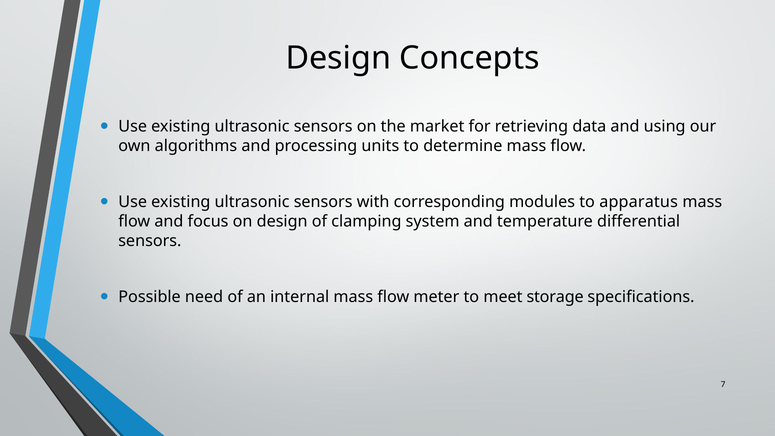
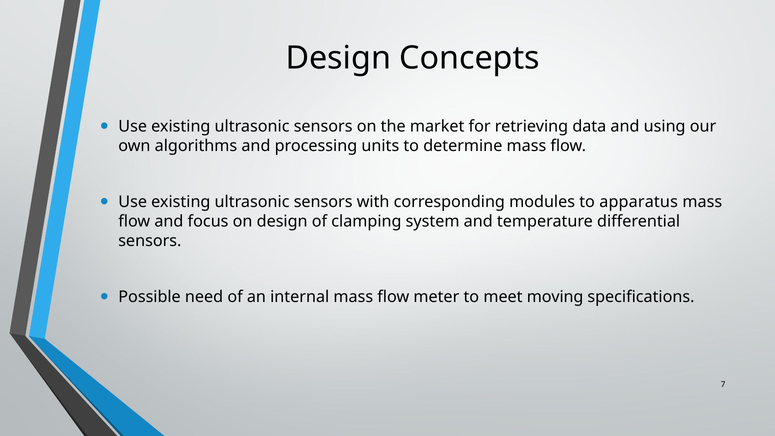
storage: storage -> moving
